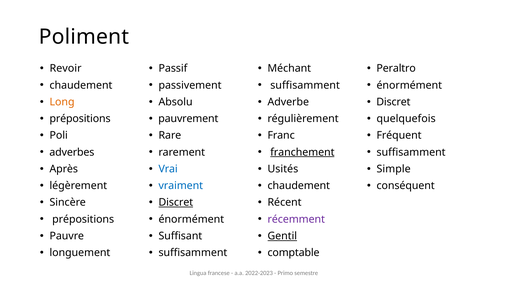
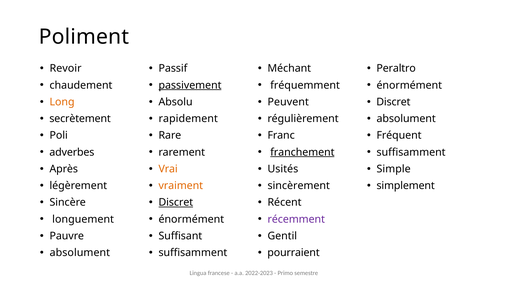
passivement underline: none -> present
suffisamment at (305, 85): suffisamment -> fréquemment
Adverbe: Adverbe -> Peuvent
prépositions at (80, 119): prépositions -> secrètement
pauvrement: pauvrement -> rapidement
quelquefois at (406, 119): quelquefois -> absolument
Vrai colour: blue -> orange
vraiment colour: blue -> orange
chaudement at (299, 186): chaudement -> sincèrement
conséquent: conséquent -> simplement
prépositions at (83, 219): prépositions -> longuement
Gentil underline: present -> none
longuement at (80, 253): longuement -> absolument
comptable: comptable -> pourraient
